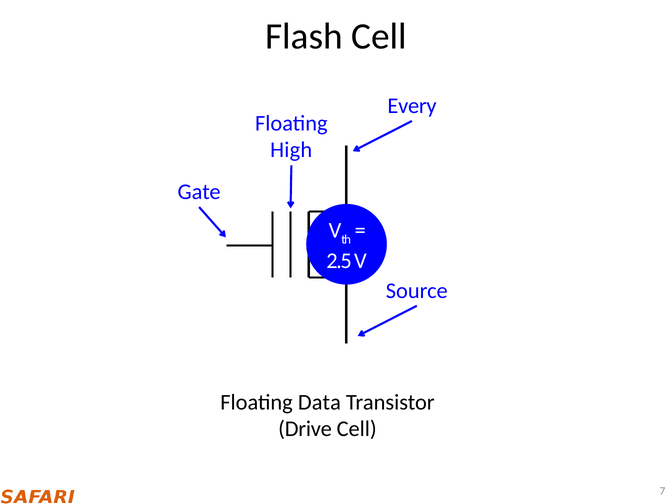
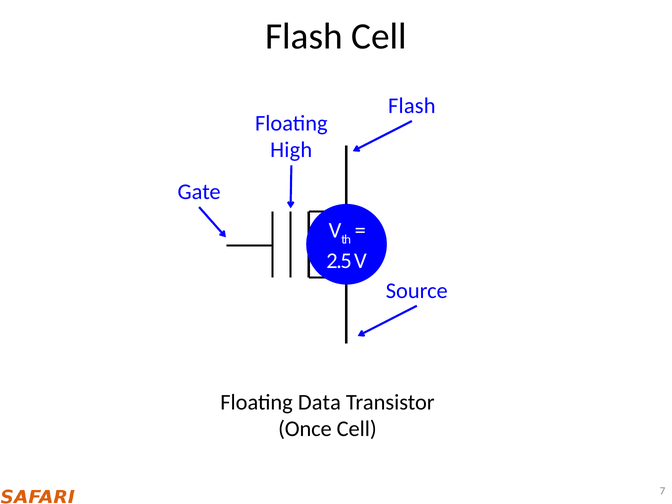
Every at (412, 106): Every -> Flash
Drive: Drive -> Once
